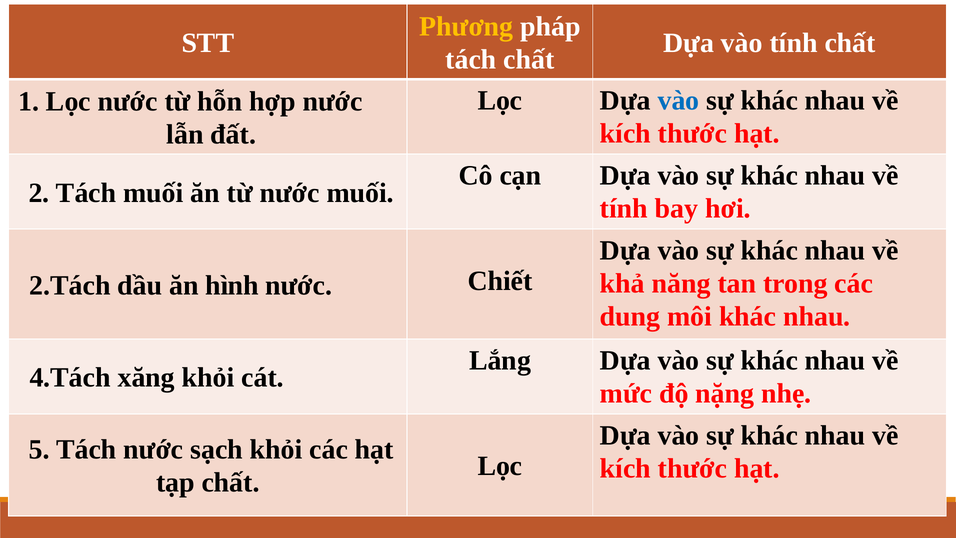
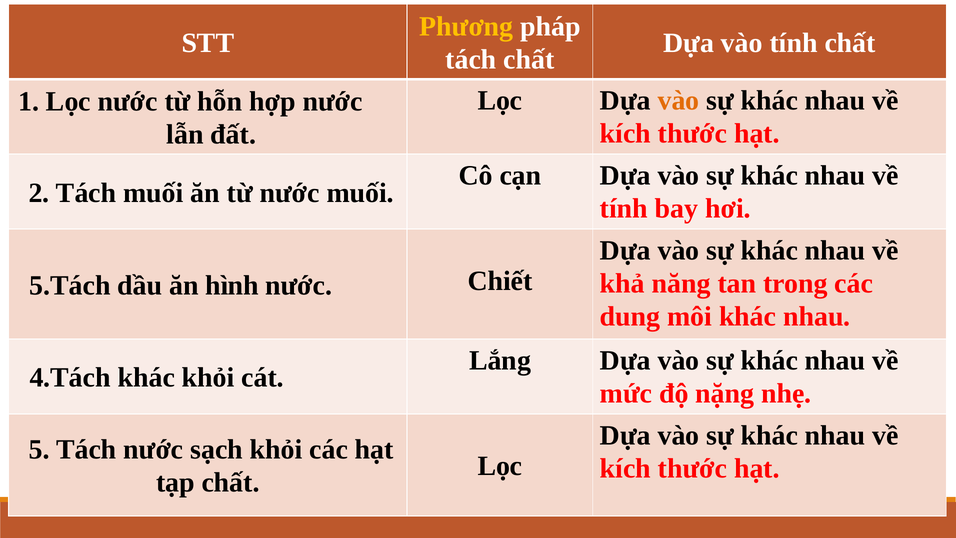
vào at (678, 101) colour: blue -> orange
2.Tách: 2.Tách -> 5.Tách
4.Tách xăng: xăng -> khác
